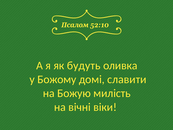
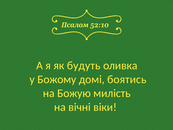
славити: славити -> боятись
